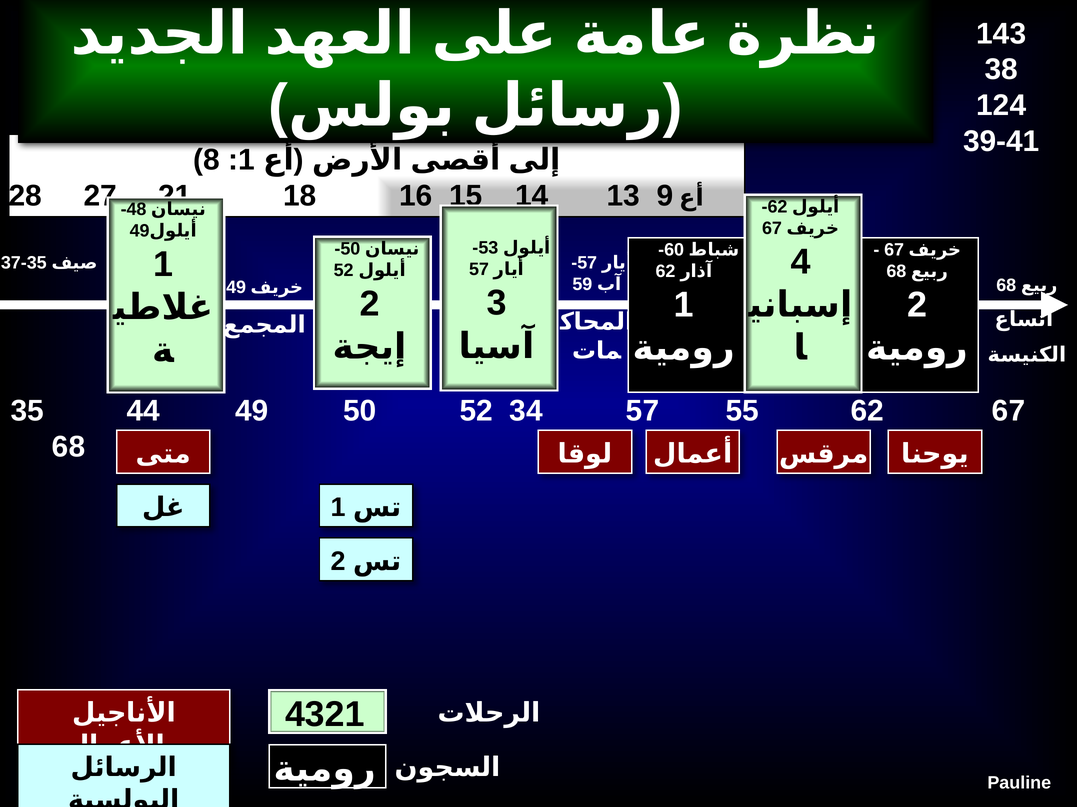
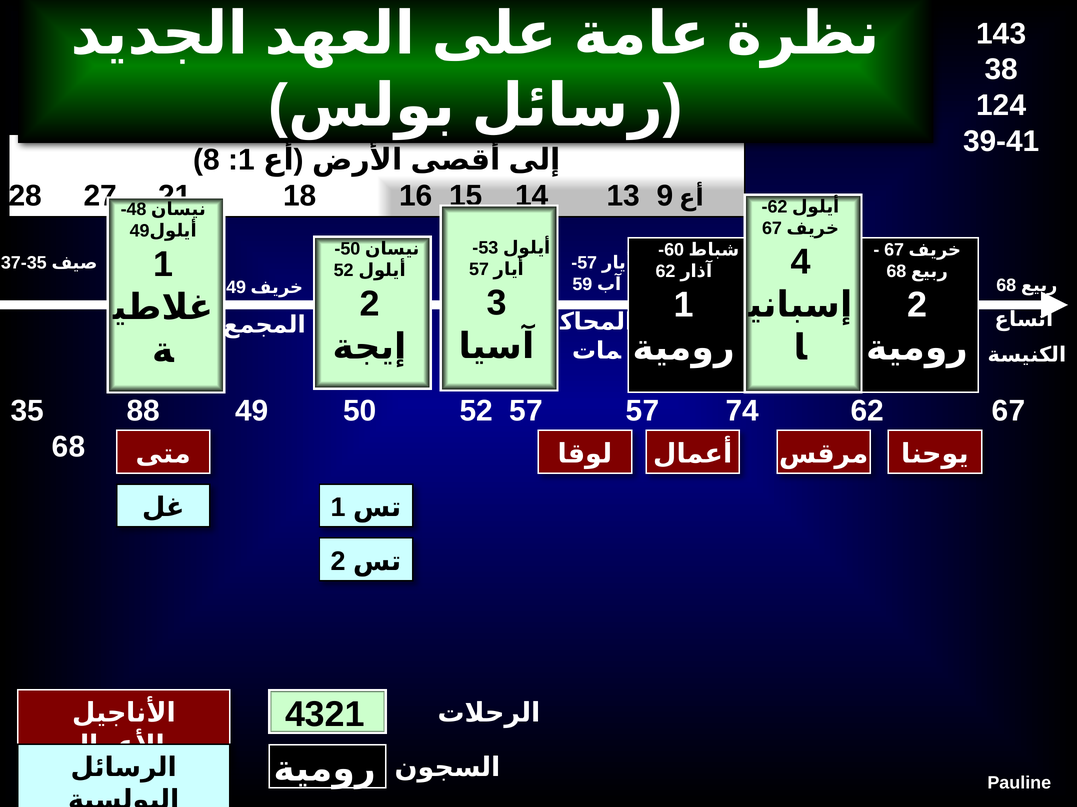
44: 44 -> 88
52 34: 34 -> 57
55: 55 -> 74
